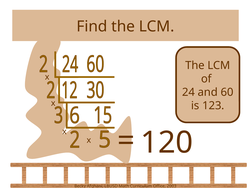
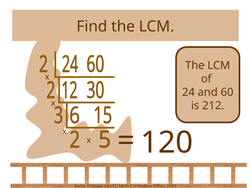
123: 123 -> 212
